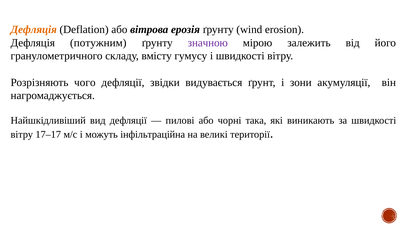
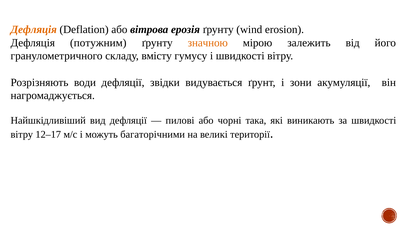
значною colour: purple -> orange
чого: чого -> води
17–17: 17–17 -> 12–17
інфільтраційна: інфільтраційна -> багаторічними
